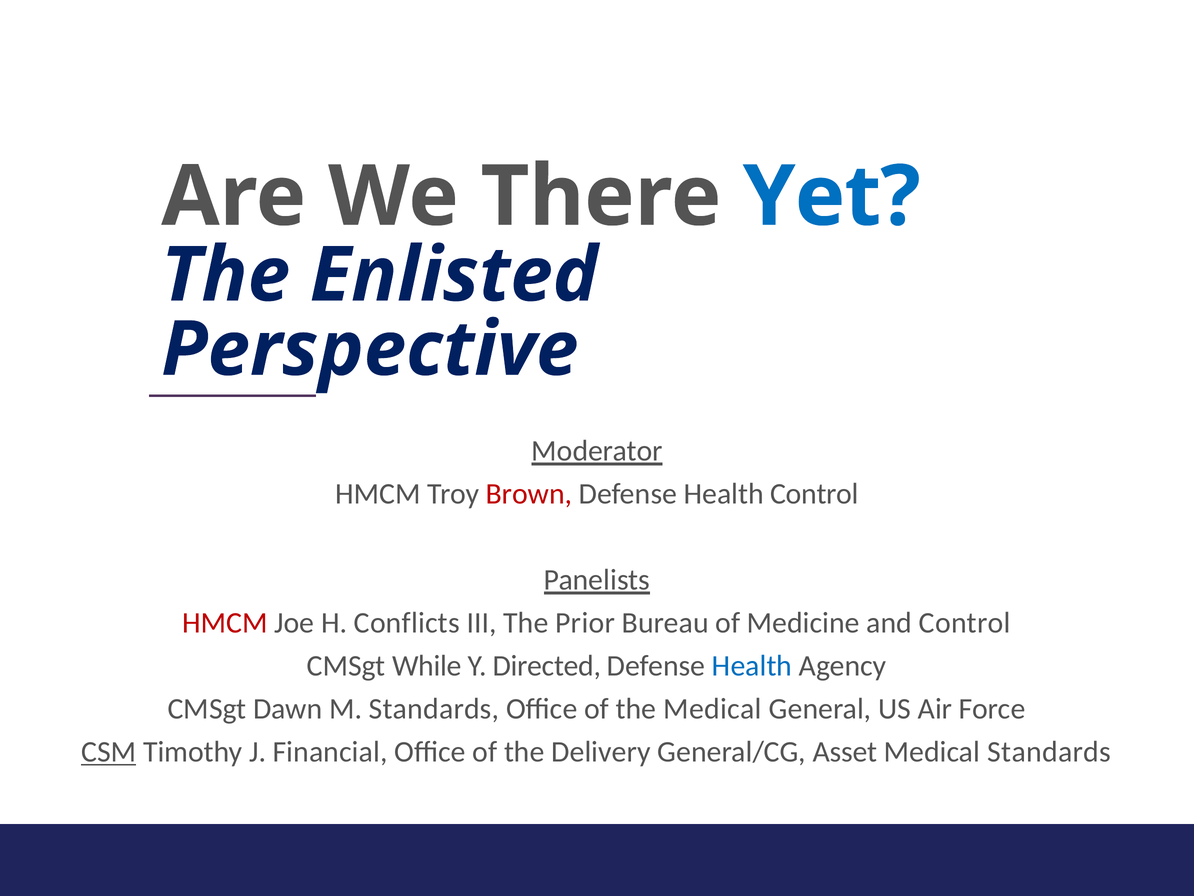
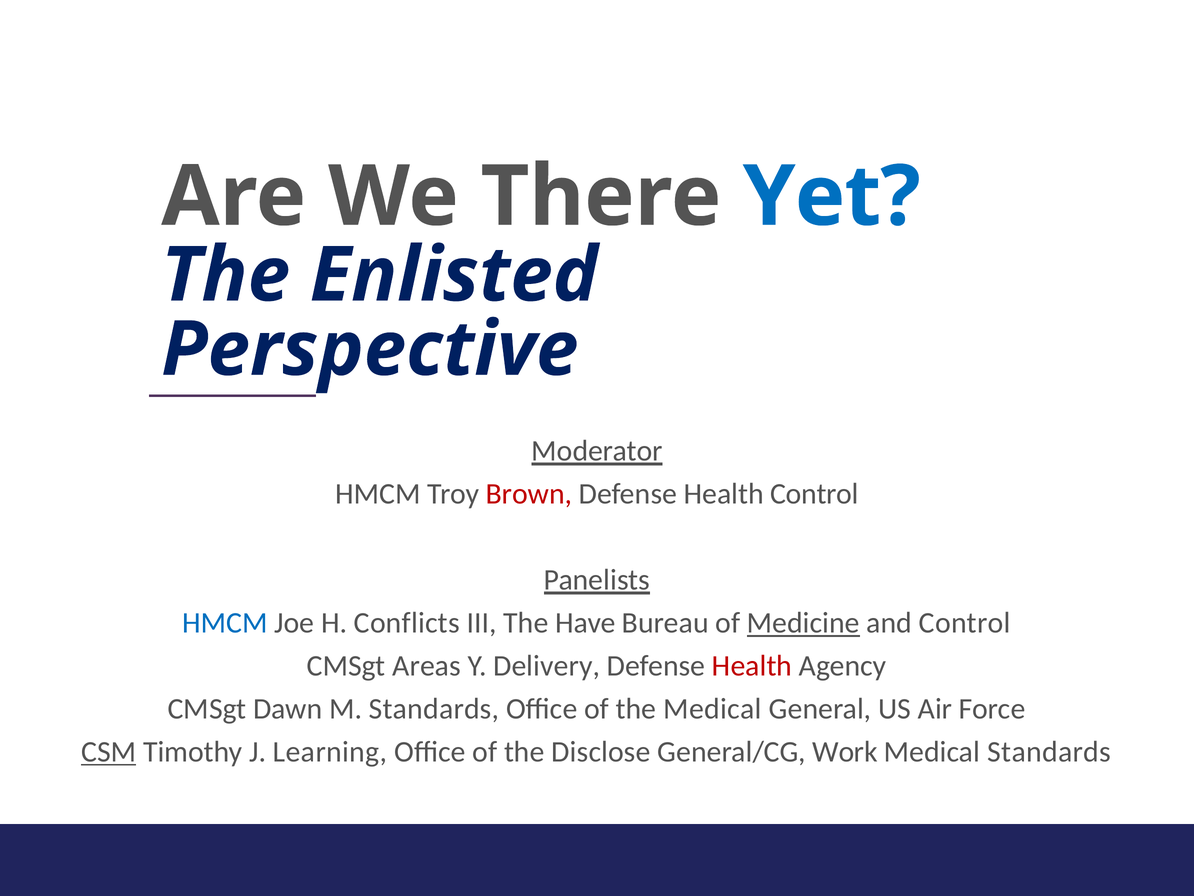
HMCM at (225, 623) colour: red -> blue
Prior: Prior -> Have
Medicine underline: none -> present
While: While -> Areas
Directed: Directed -> Delivery
Health at (752, 666) colour: blue -> red
Financial: Financial -> Learning
Delivery: Delivery -> Disclose
Asset: Asset -> Work
